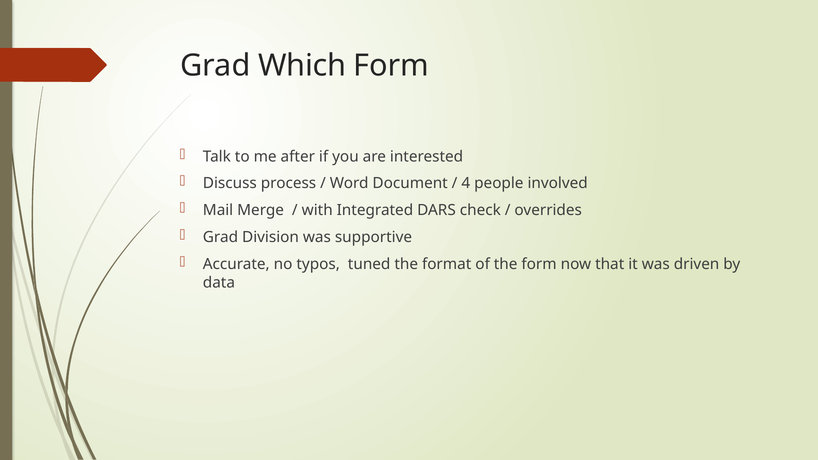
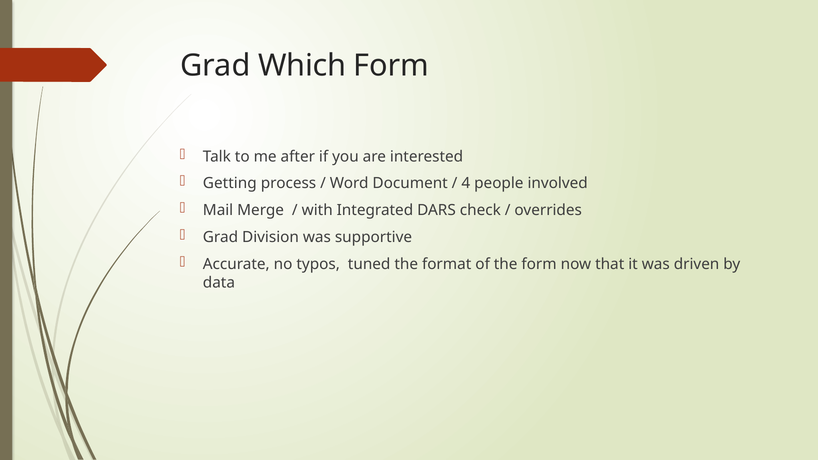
Discuss: Discuss -> Getting
